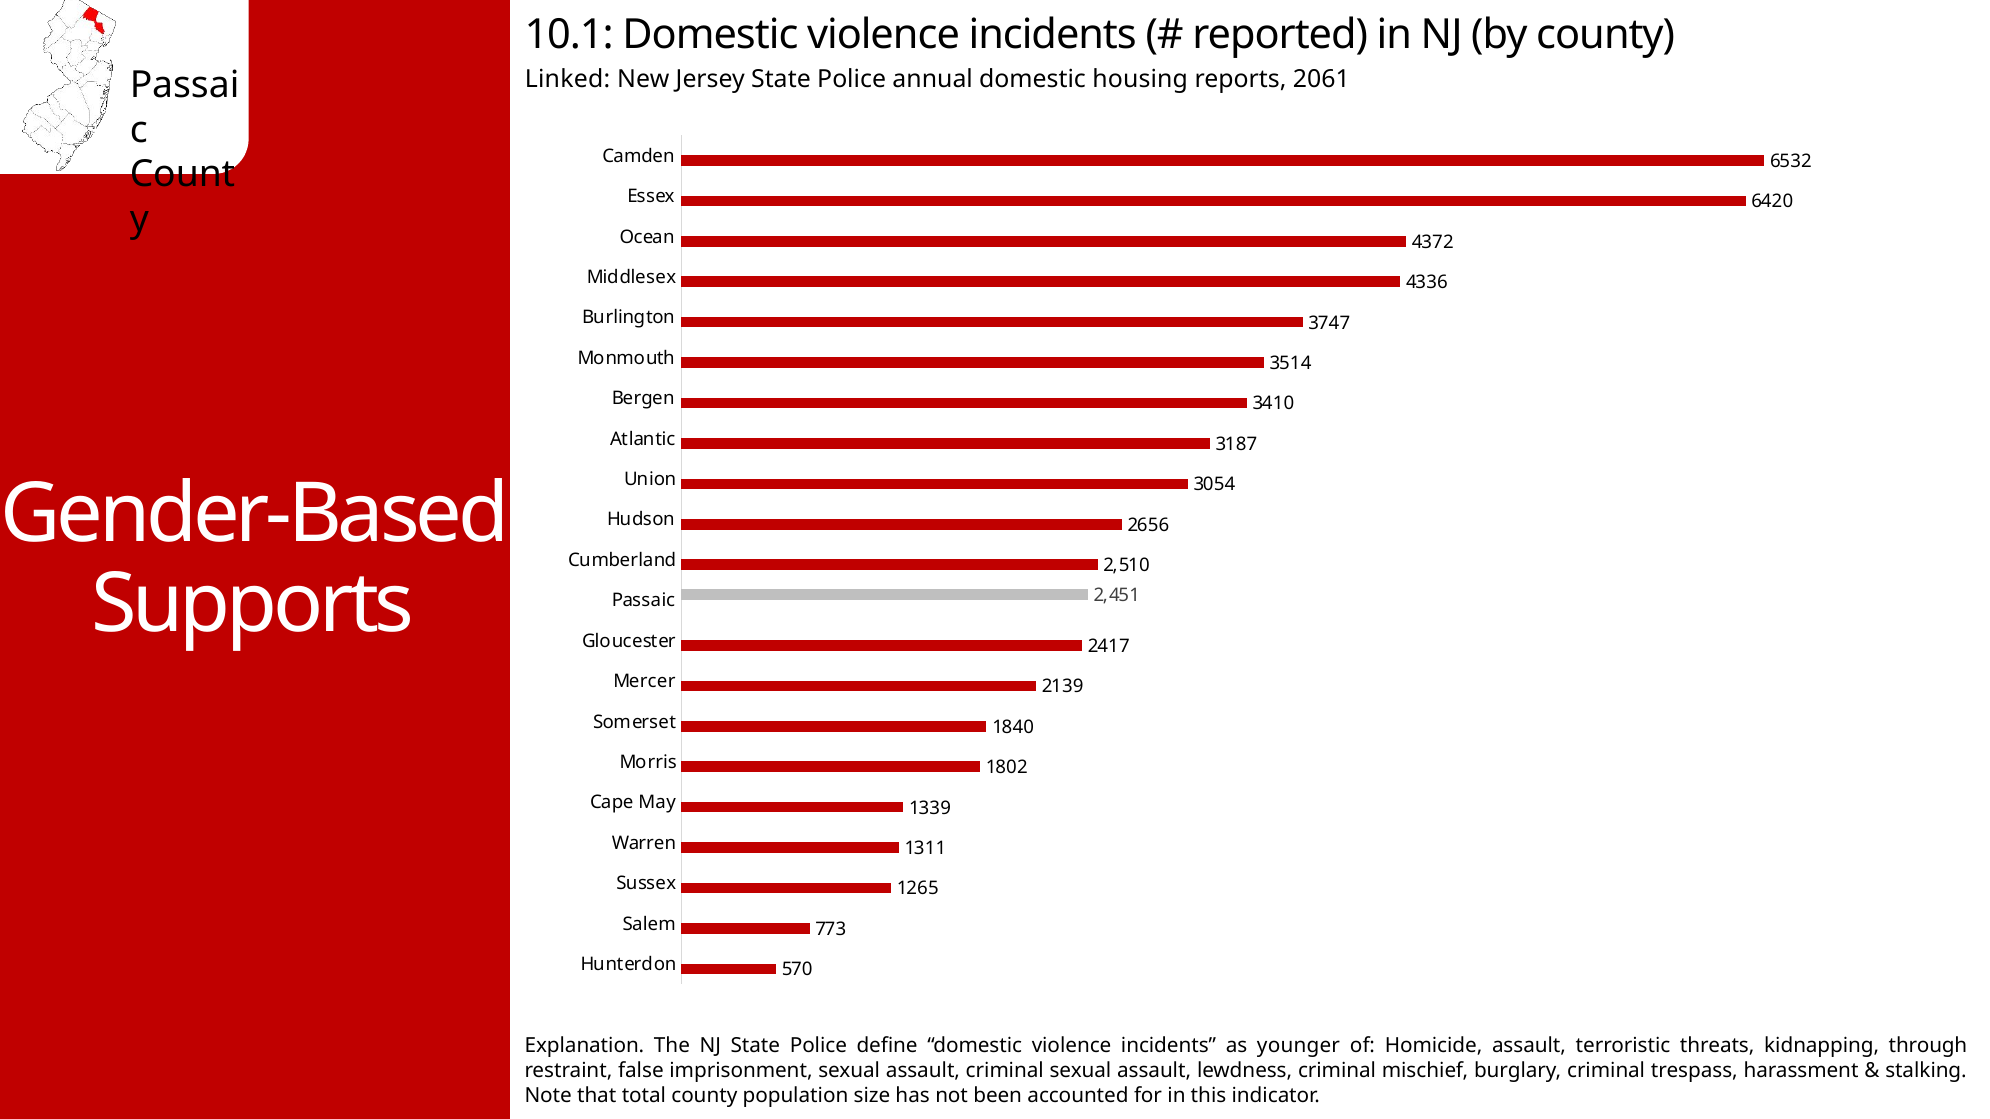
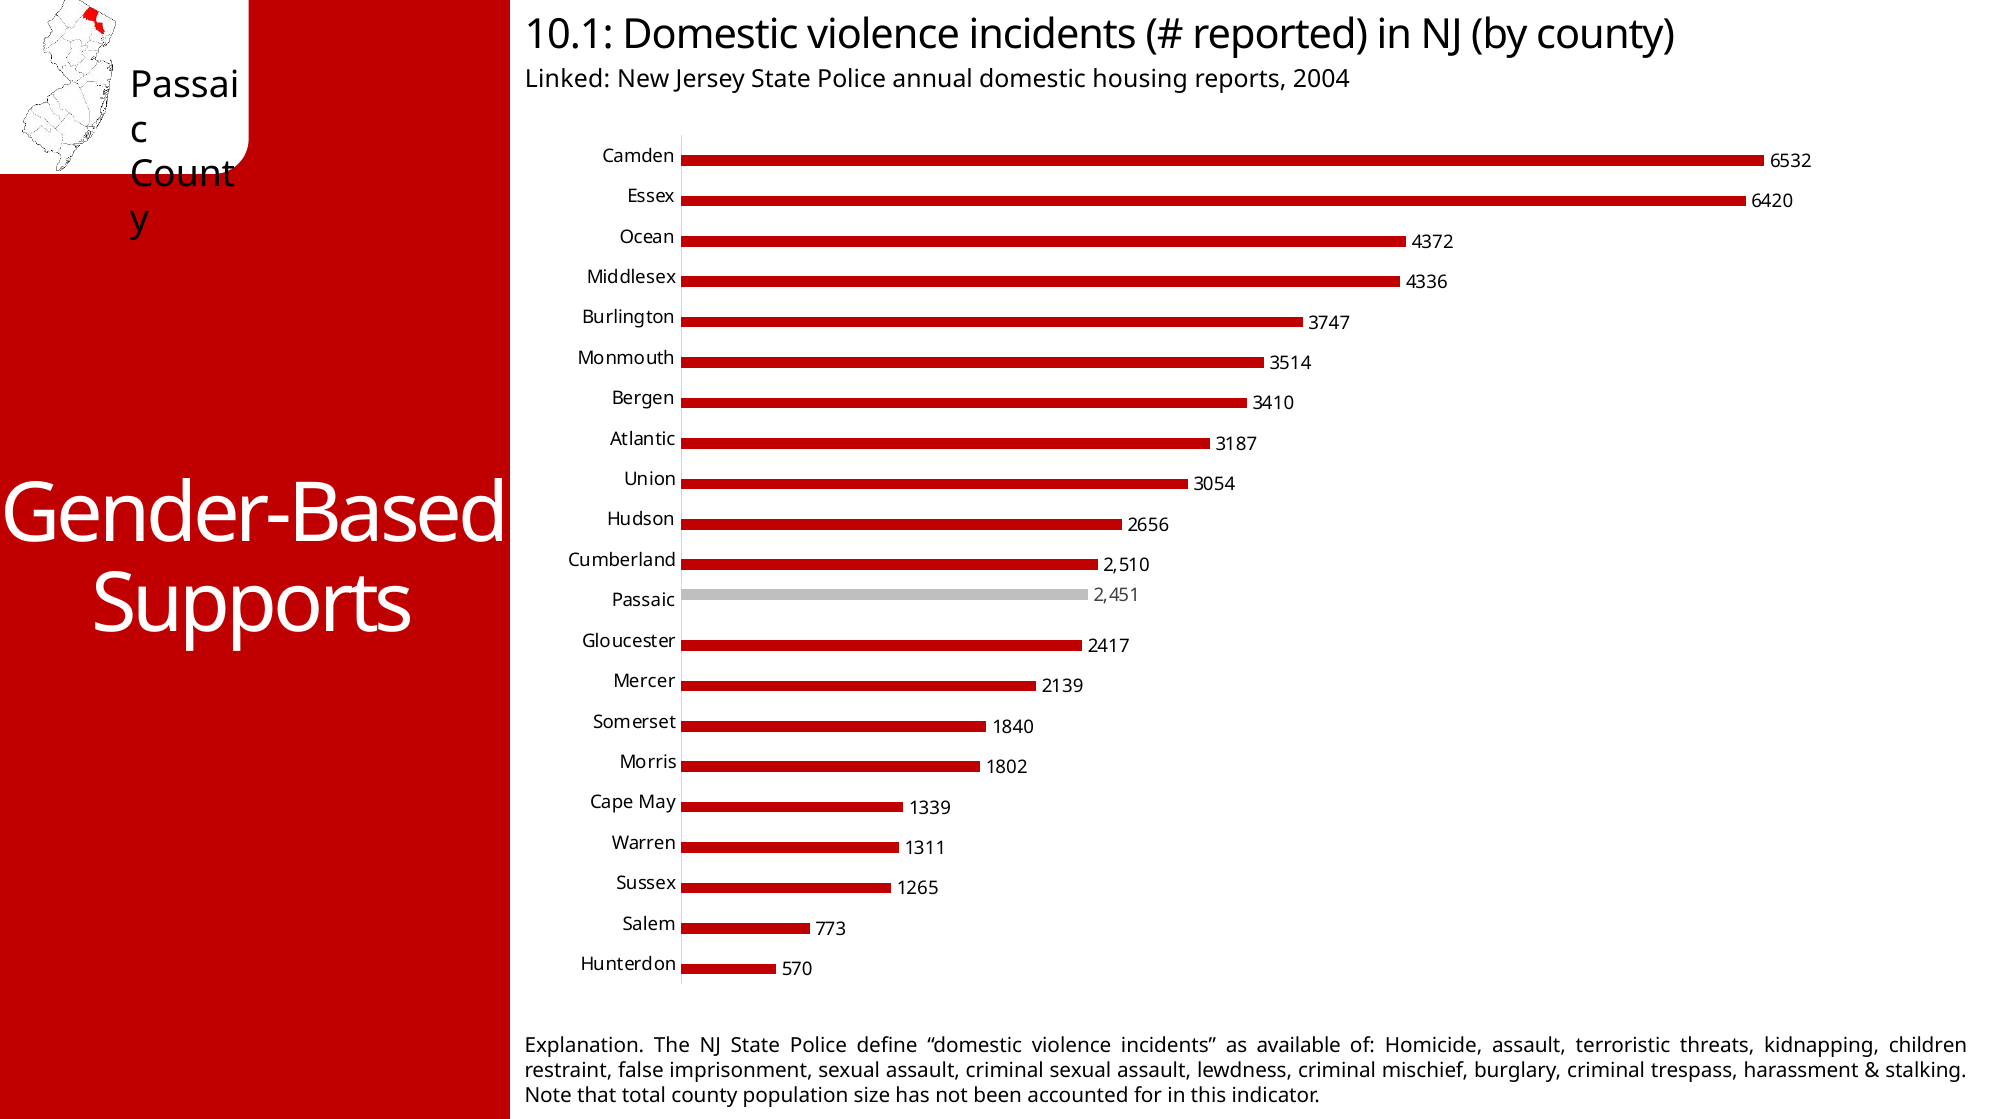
2061: 2061 -> 2004
younger: younger -> available
through: through -> children
